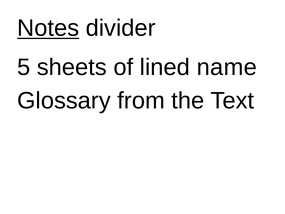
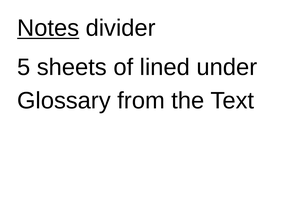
name: name -> under
